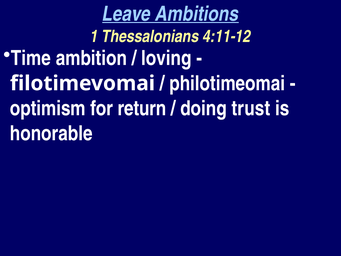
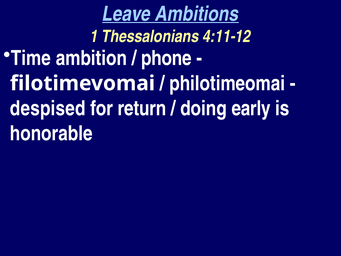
loving: loving -> phone
optimism: optimism -> despised
trust: trust -> early
